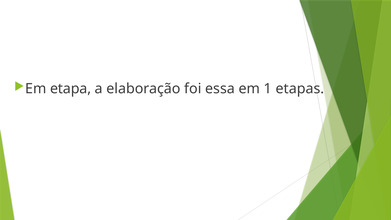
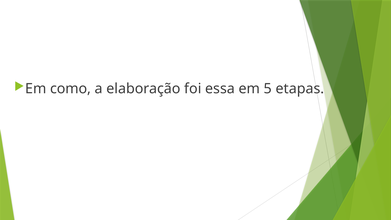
etapa: etapa -> como
1: 1 -> 5
